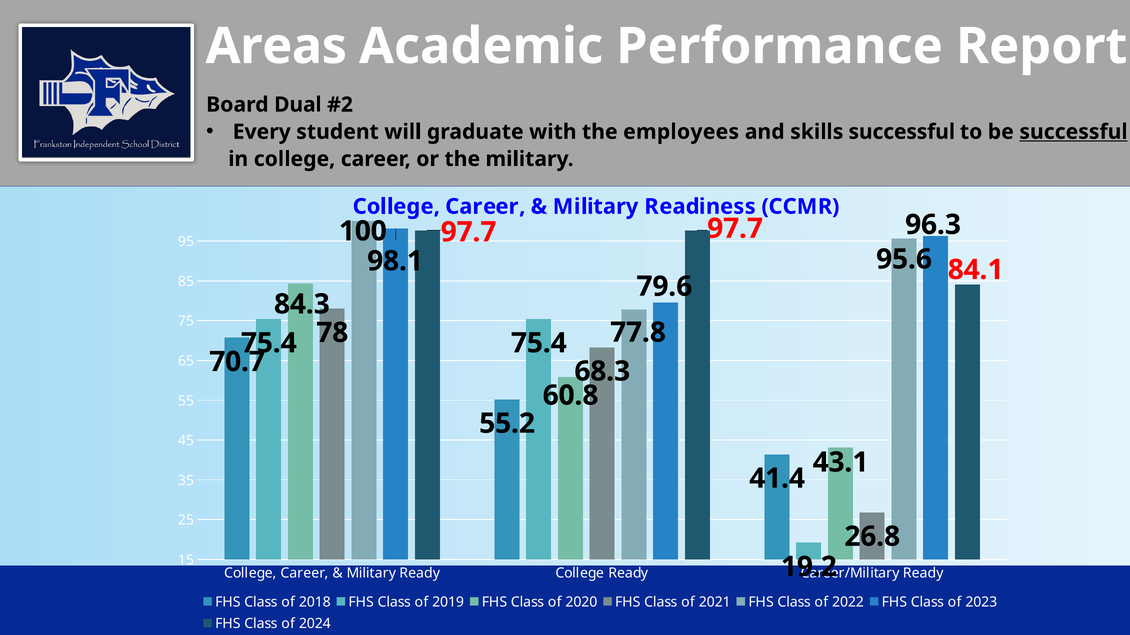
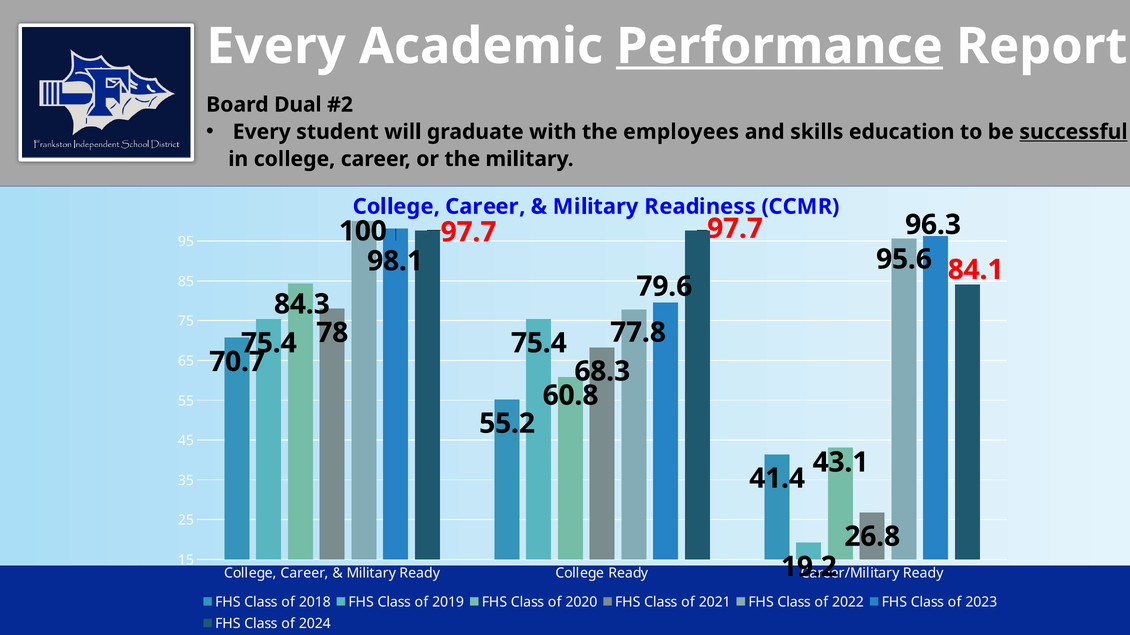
Areas at (276, 46): Areas -> Every
Performance underline: none -> present
skills successful: successful -> education
